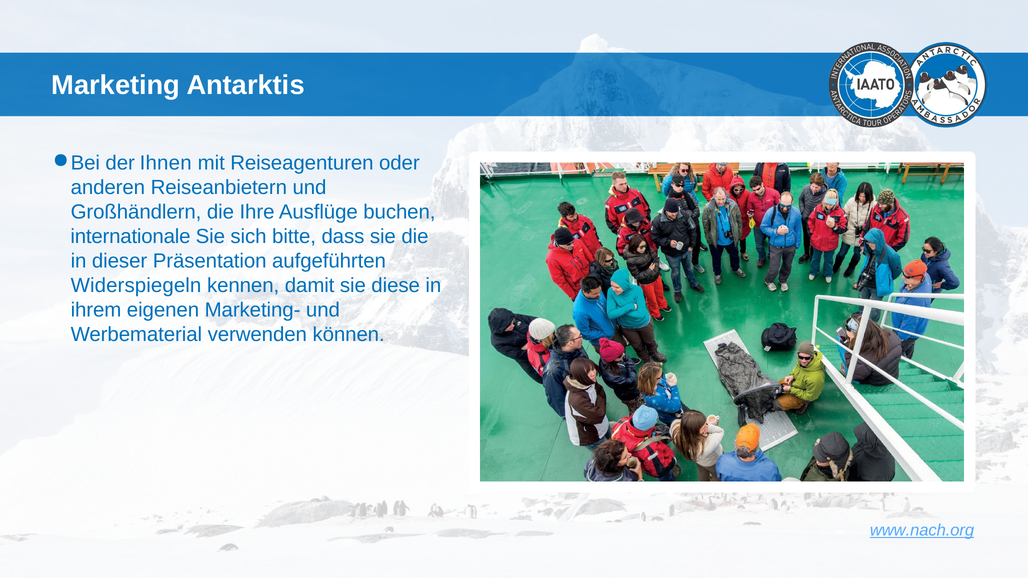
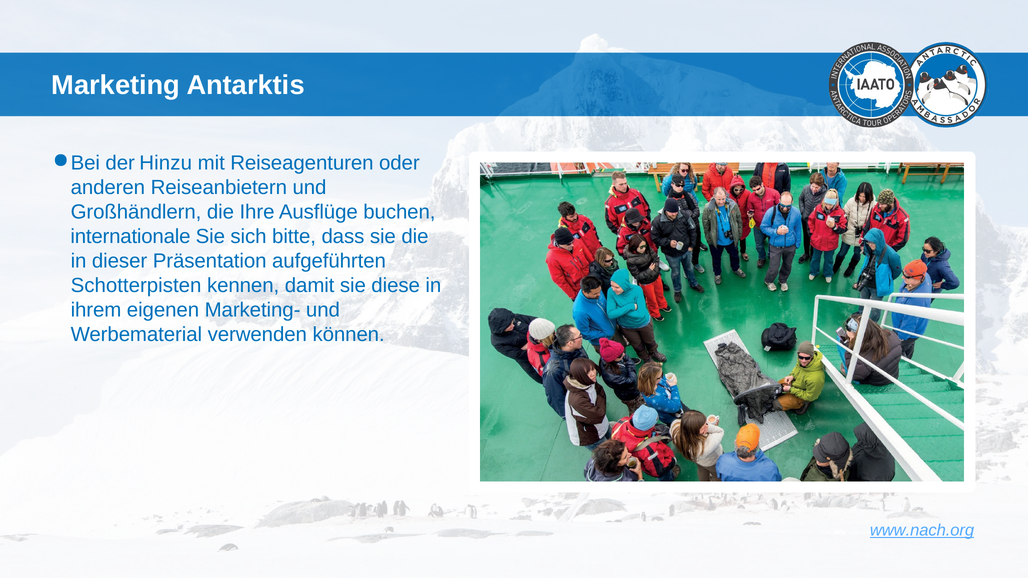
Ihnen: Ihnen -> Hinzu
Widerspiegeln: Widerspiegeln -> Schotterpisten
